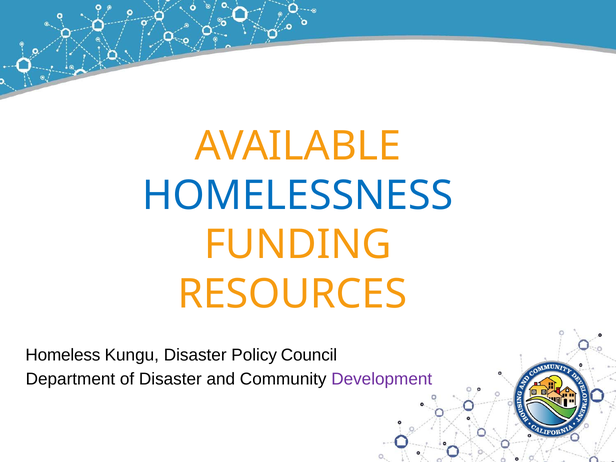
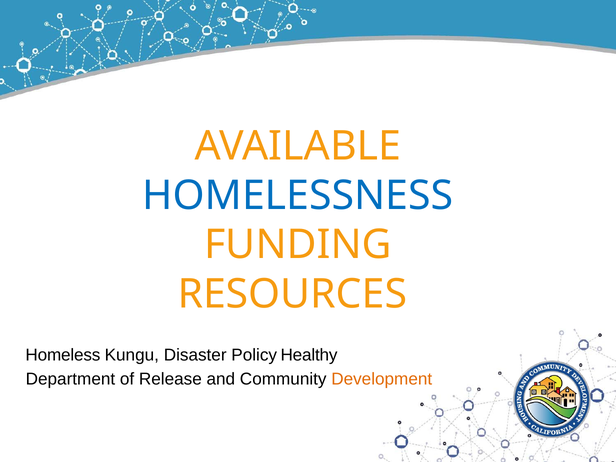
Council: Council -> Healthy
of Disaster: Disaster -> Release
Development colour: purple -> orange
